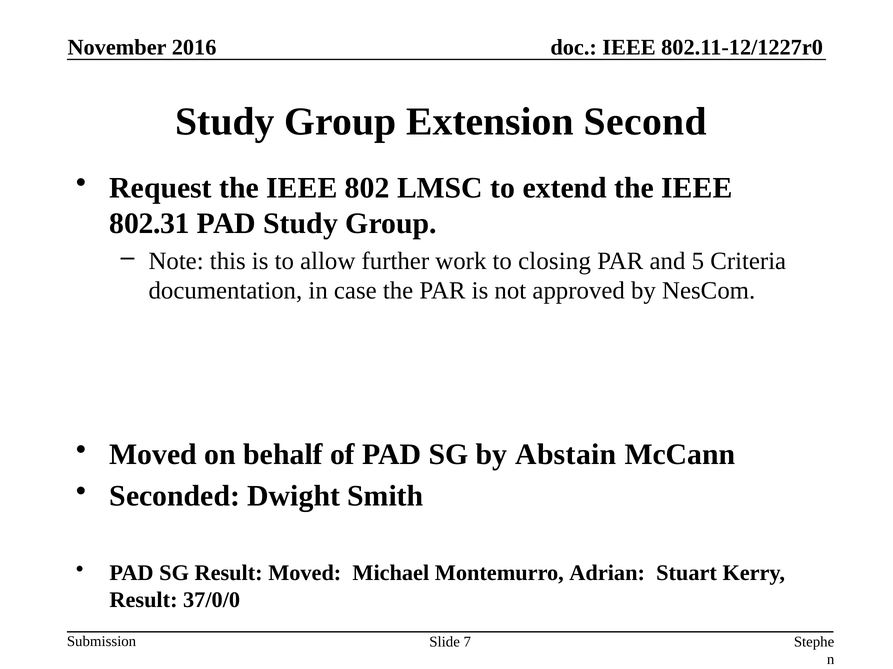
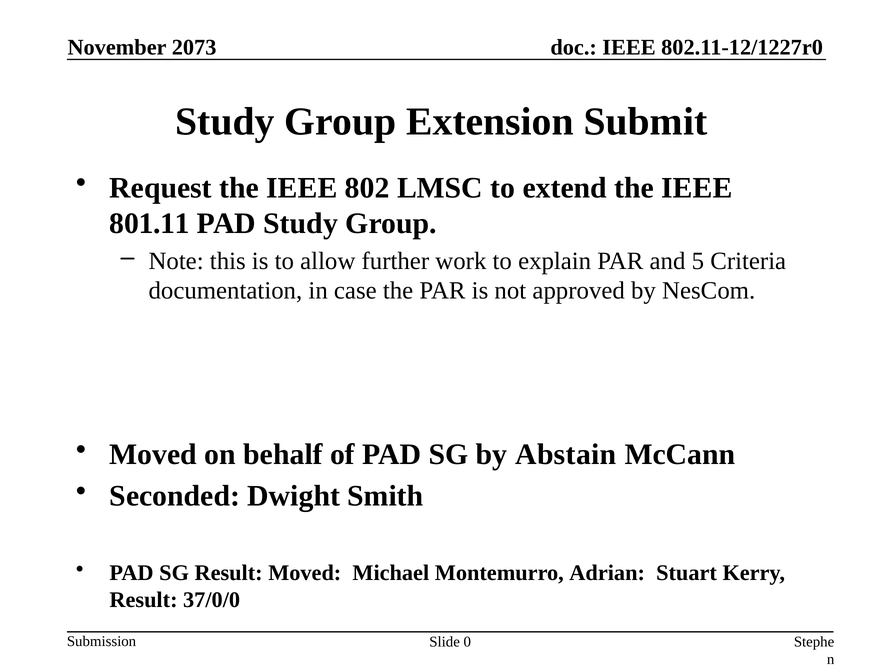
2016: 2016 -> 2073
Second: Second -> Submit
802.31: 802.31 -> 801.11
closing: closing -> explain
7: 7 -> 0
